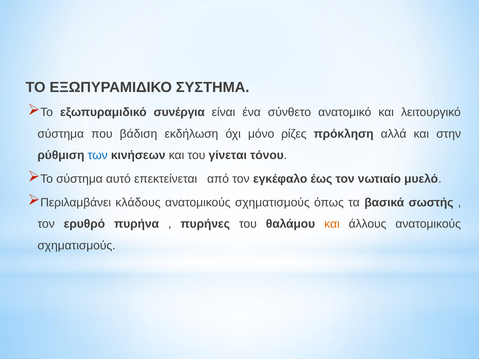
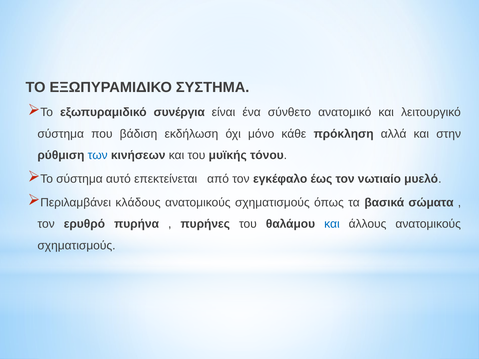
ρίζες: ρίζες -> κάθε
γίνεται: γίνεται -> μυϊκής
σωστής: σωστής -> σώματα
και at (332, 224) colour: orange -> blue
